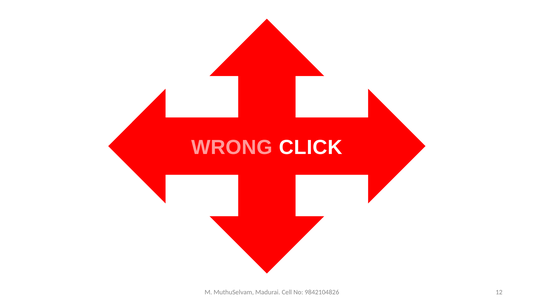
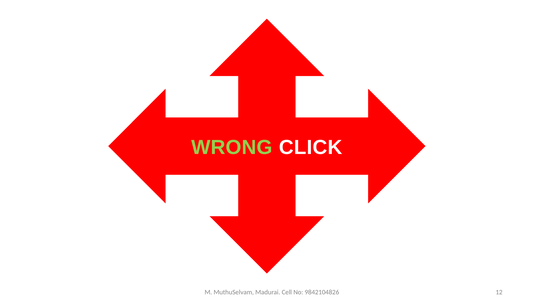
WRONG colour: pink -> light green
